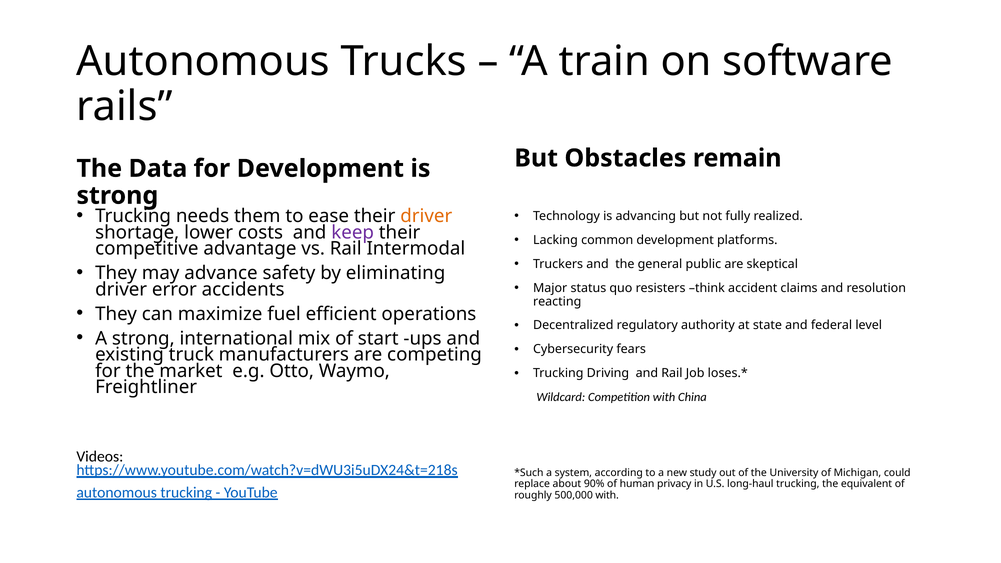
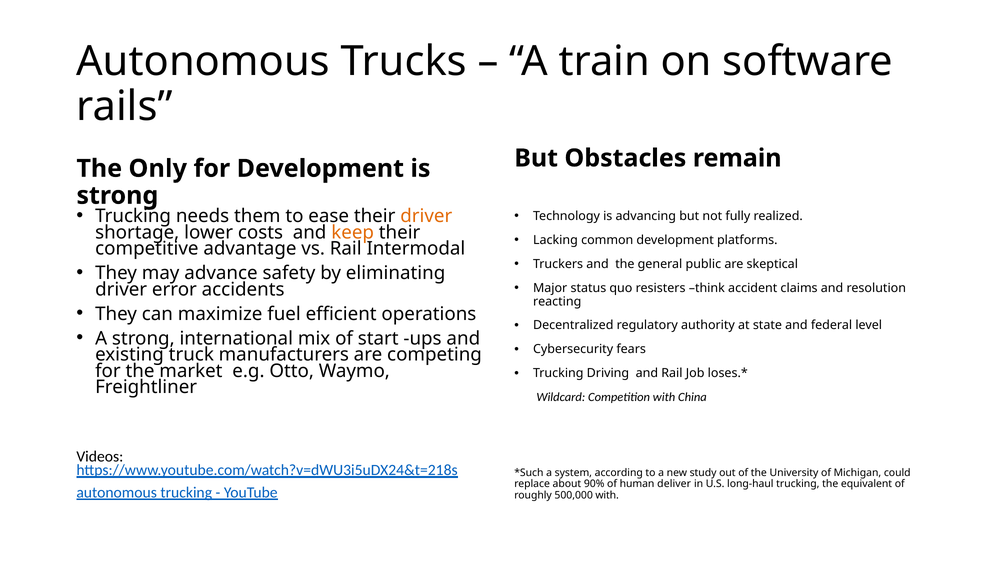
Data: Data -> Only
keep colour: purple -> orange
privacy: privacy -> deliver
